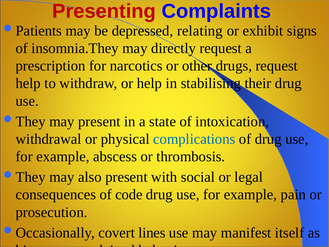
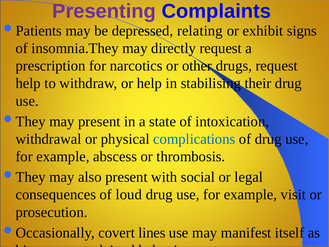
Presenting colour: red -> purple
code: code -> loud
pain: pain -> visit
